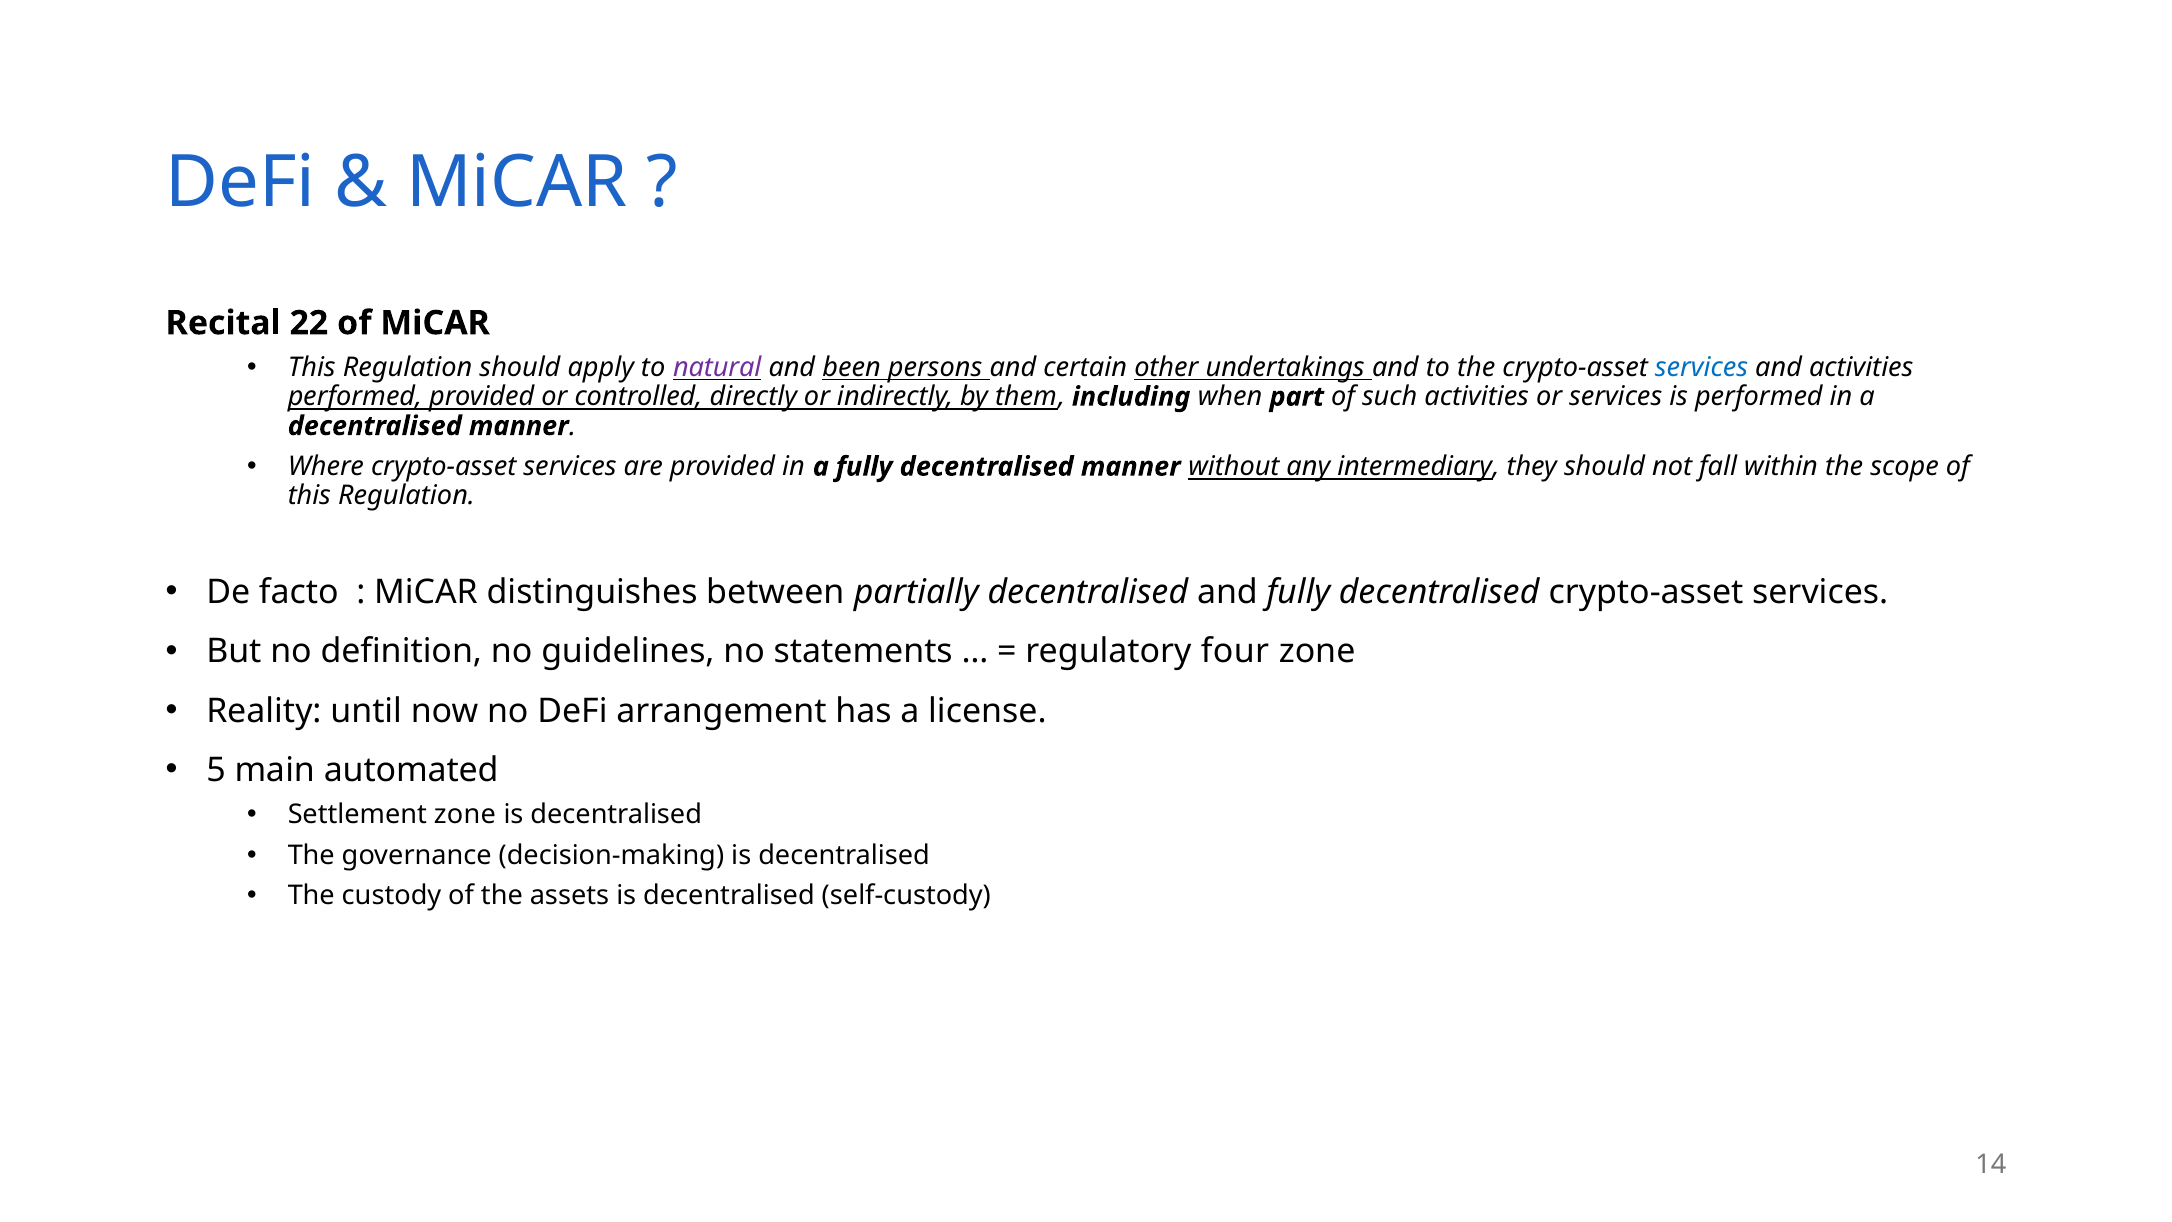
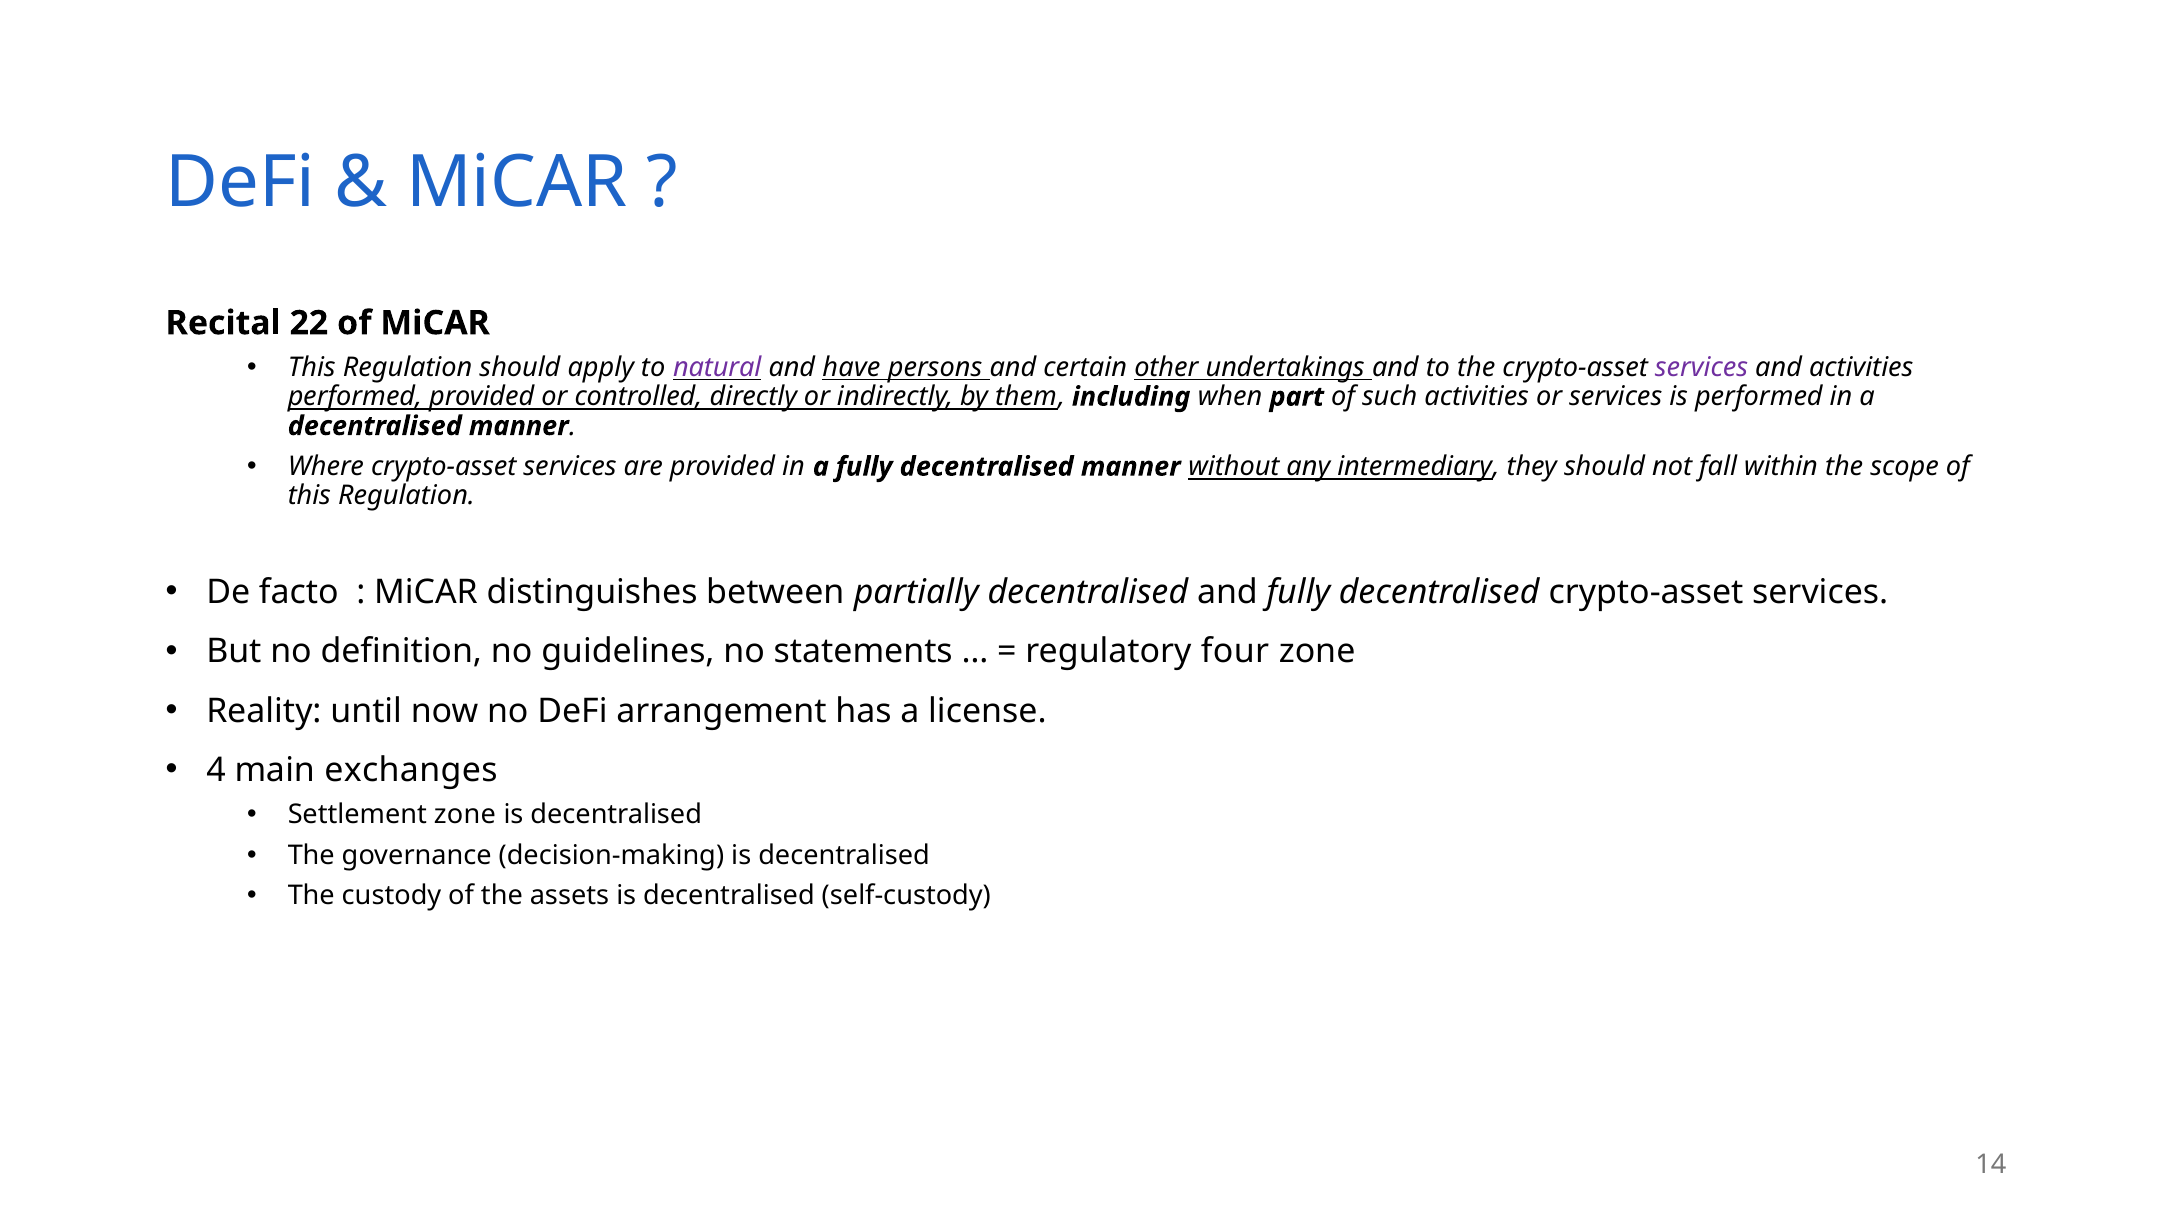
been: been -> have
services at (1701, 367) colour: blue -> purple
5: 5 -> 4
automated: automated -> exchanges
